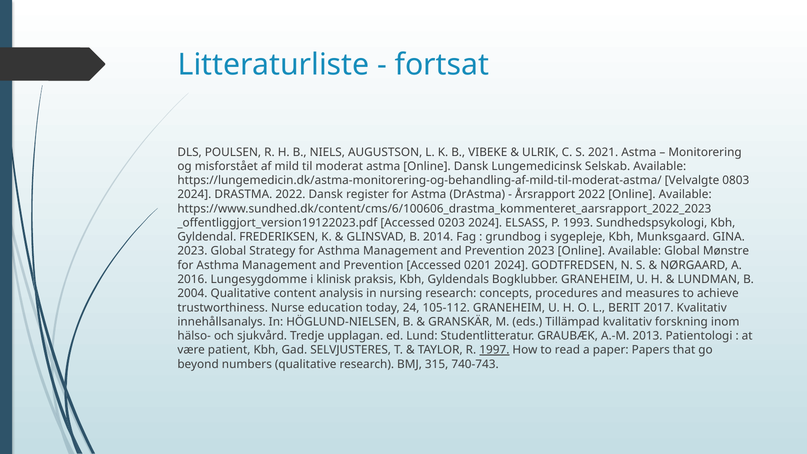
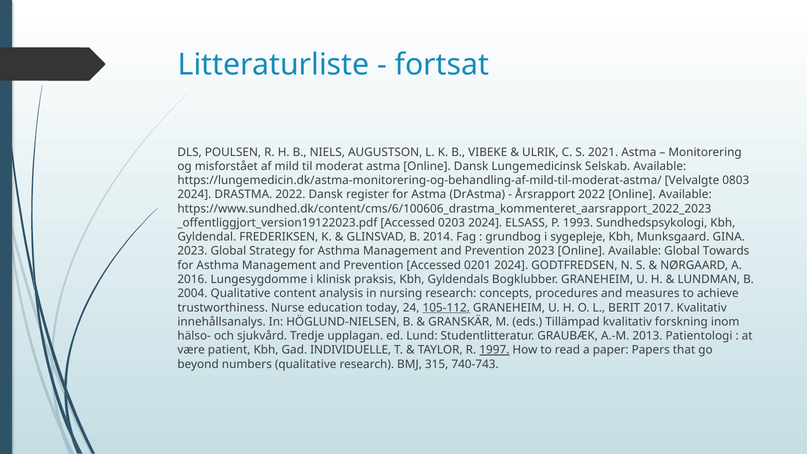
Mønstre: Mønstre -> Towards
105-112 underline: none -> present
SELVJUSTERES: SELVJUSTERES -> INDIVIDUELLE
